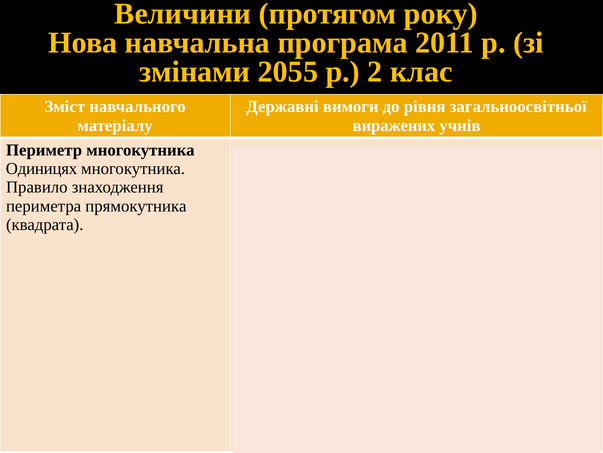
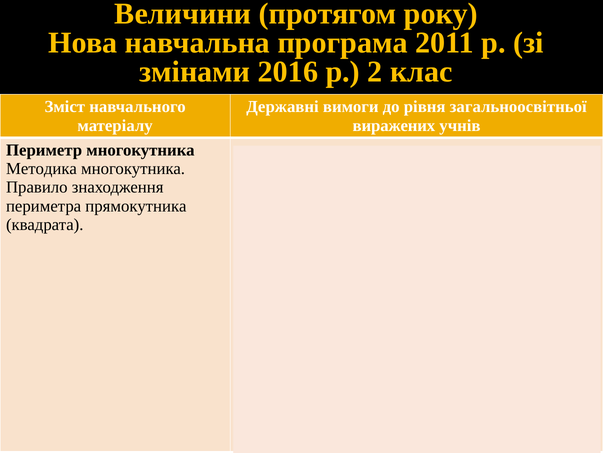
2055: 2055 -> 2016
Одиницях: Одиницях -> Методика
